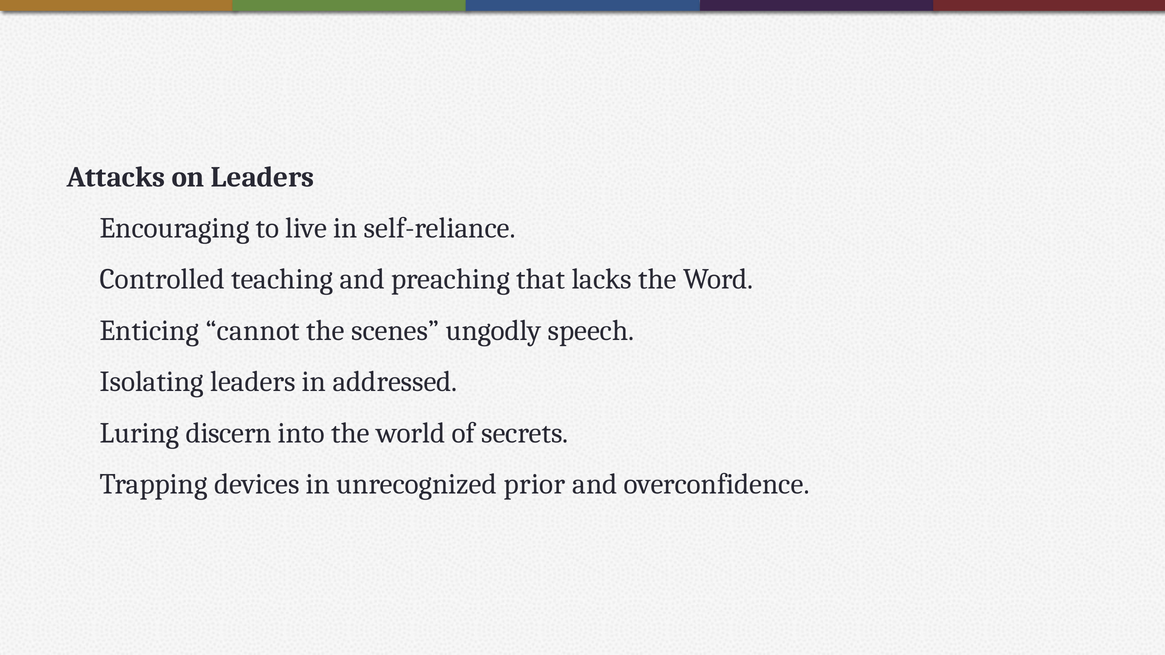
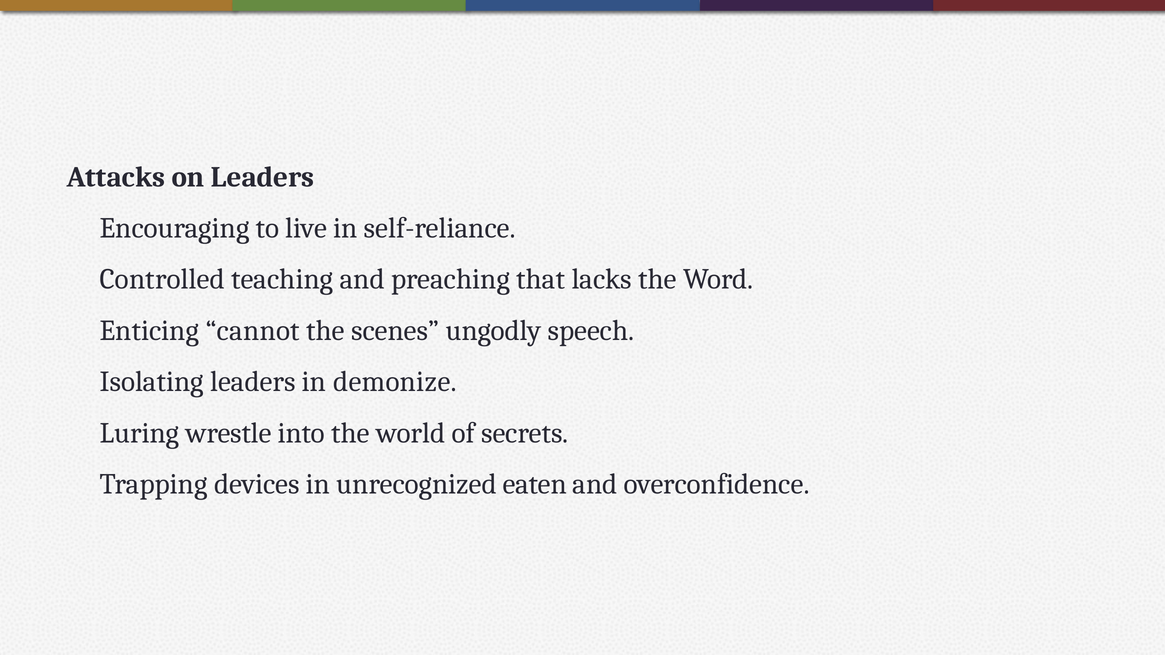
addressed: addressed -> demonize
discern: discern -> wrestle
prior: prior -> eaten
